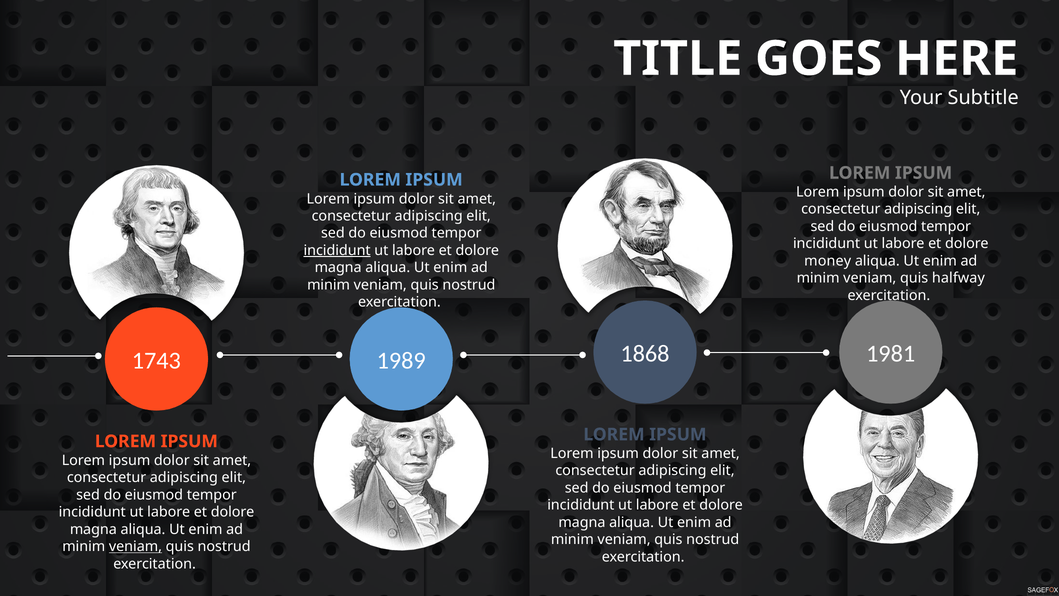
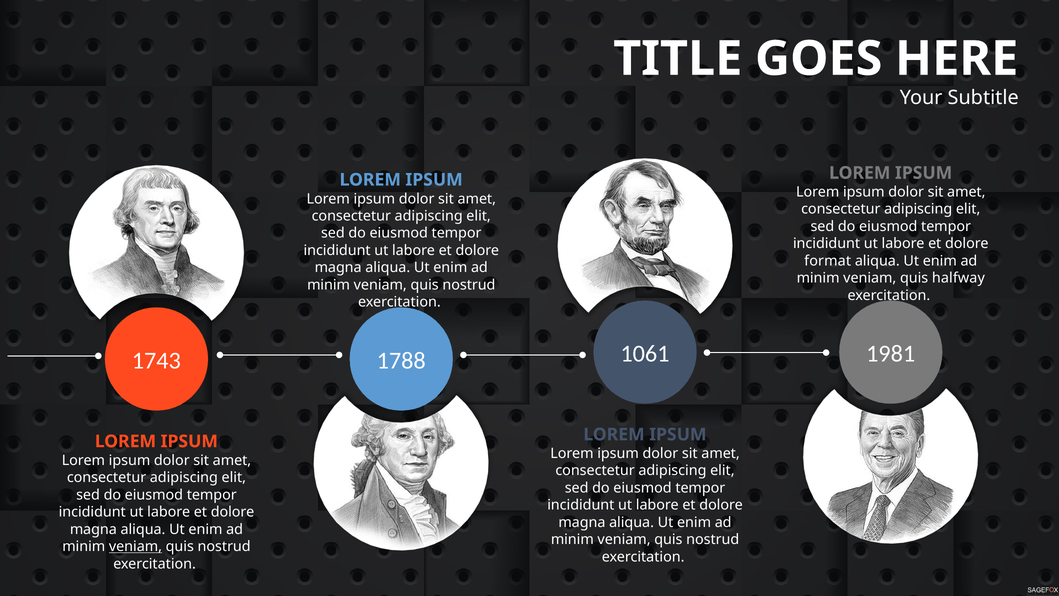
incididunt at (337, 250) underline: present -> none
money: money -> format
1868: 1868 -> 1061
1989: 1989 -> 1788
